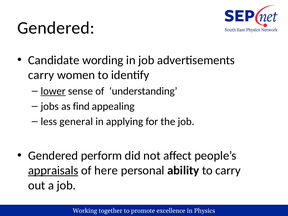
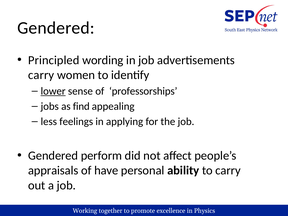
Candidate: Candidate -> Principled
understanding: understanding -> professorships
general: general -> feelings
appraisals underline: present -> none
here: here -> have
